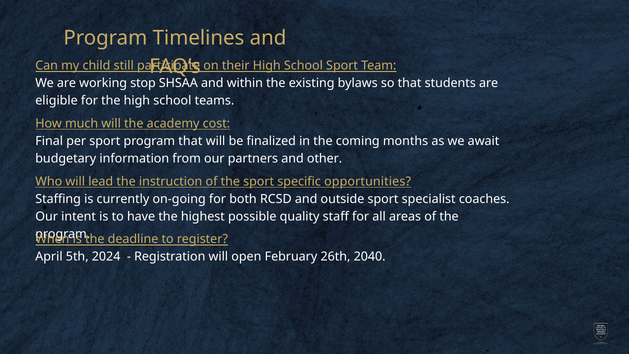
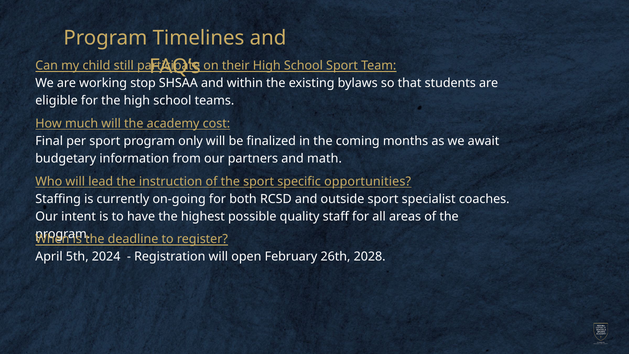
program that: that -> only
other: other -> math
2040: 2040 -> 2028
